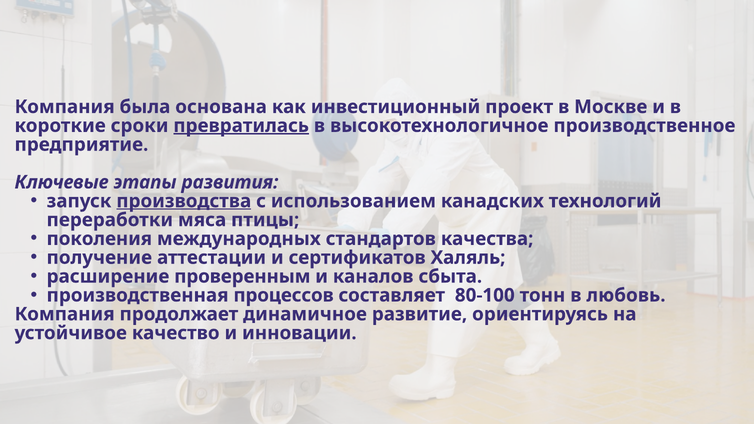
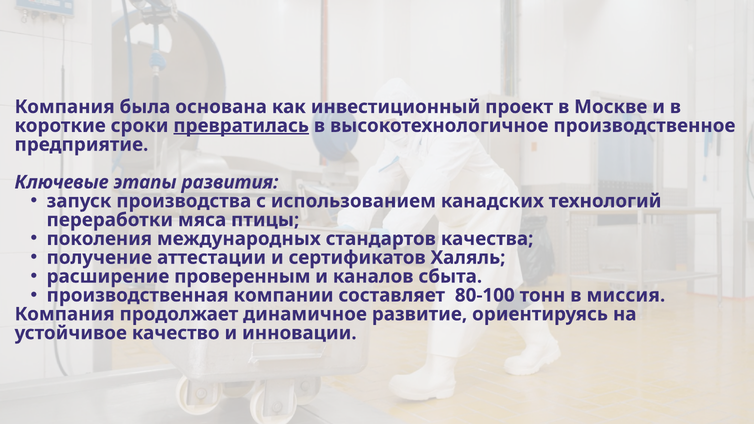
производства underline: present -> none
процессов: процессов -> компании
любовь: любовь -> миссия
